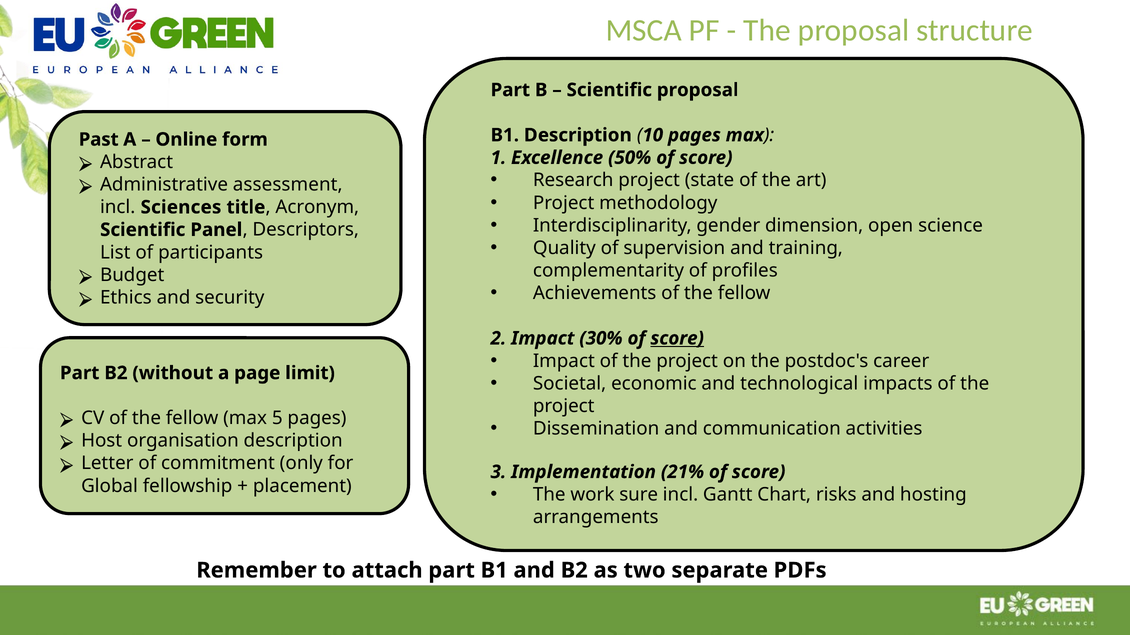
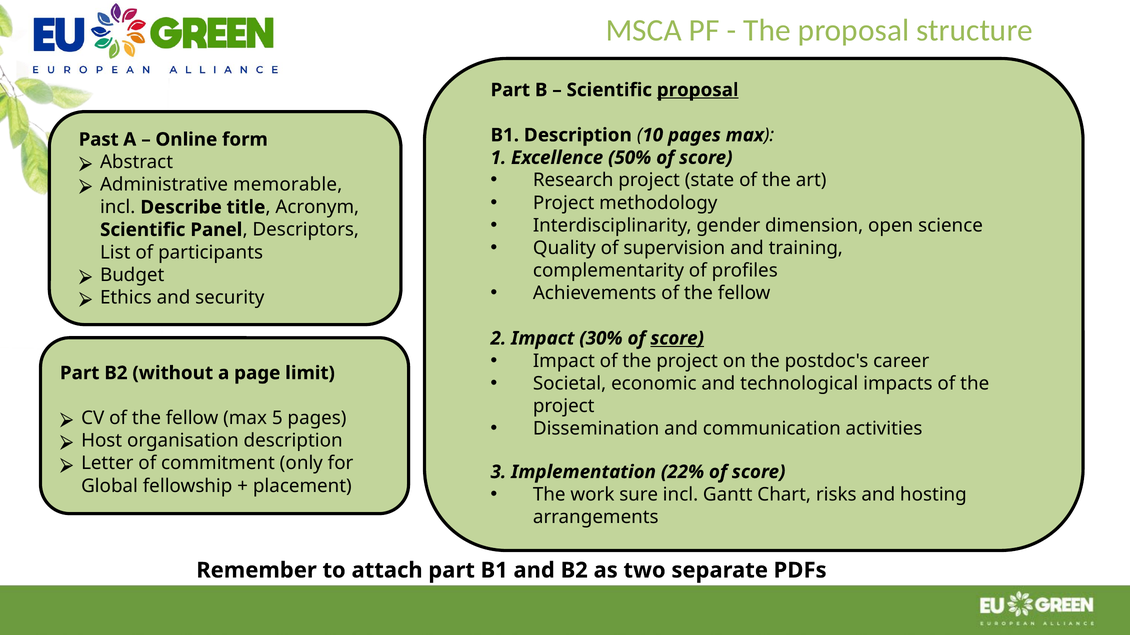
proposal at (698, 90) underline: none -> present
assessment: assessment -> memorable
Sciences: Sciences -> Describe
21%: 21% -> 22%
